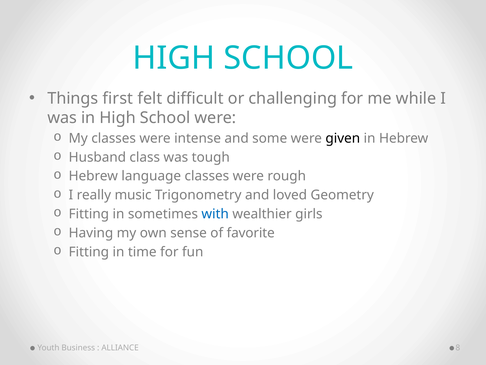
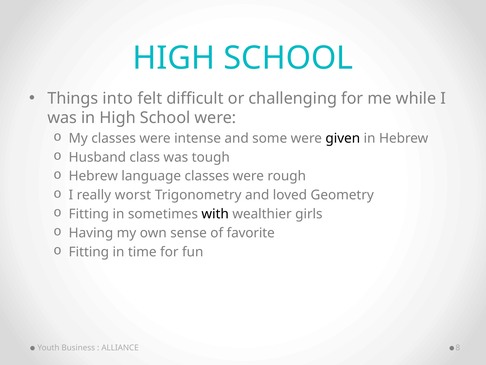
first: first -> into
music: music -> worst
with colour: blue -> black
